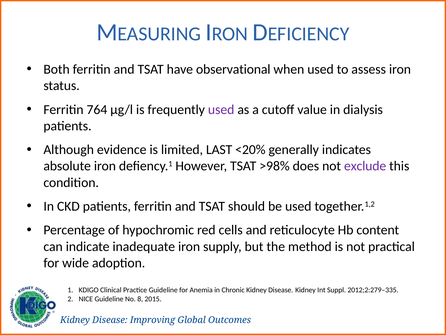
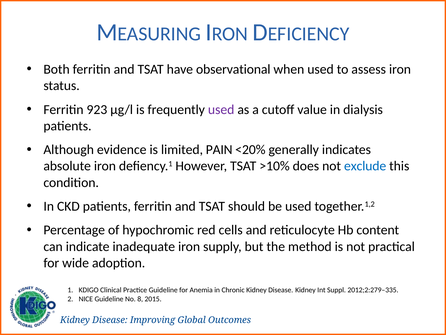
764: 764 -> 923
LAST: LAST -> PAIN
>98%: >98% -> >10%
exclude colour: purple -> blue
